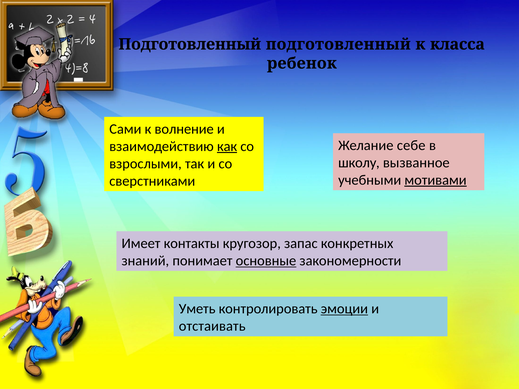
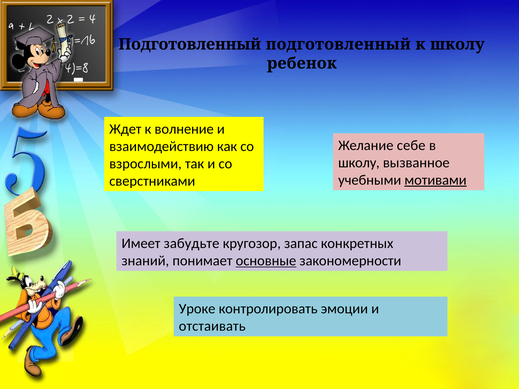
к класса: класса -> школу
Сами: Сами -> Ждет
как underline: present -> none
контакты: контакты -> забудьте
Уметь: Уметь -> Уроке
эмоции underline: present -> none
